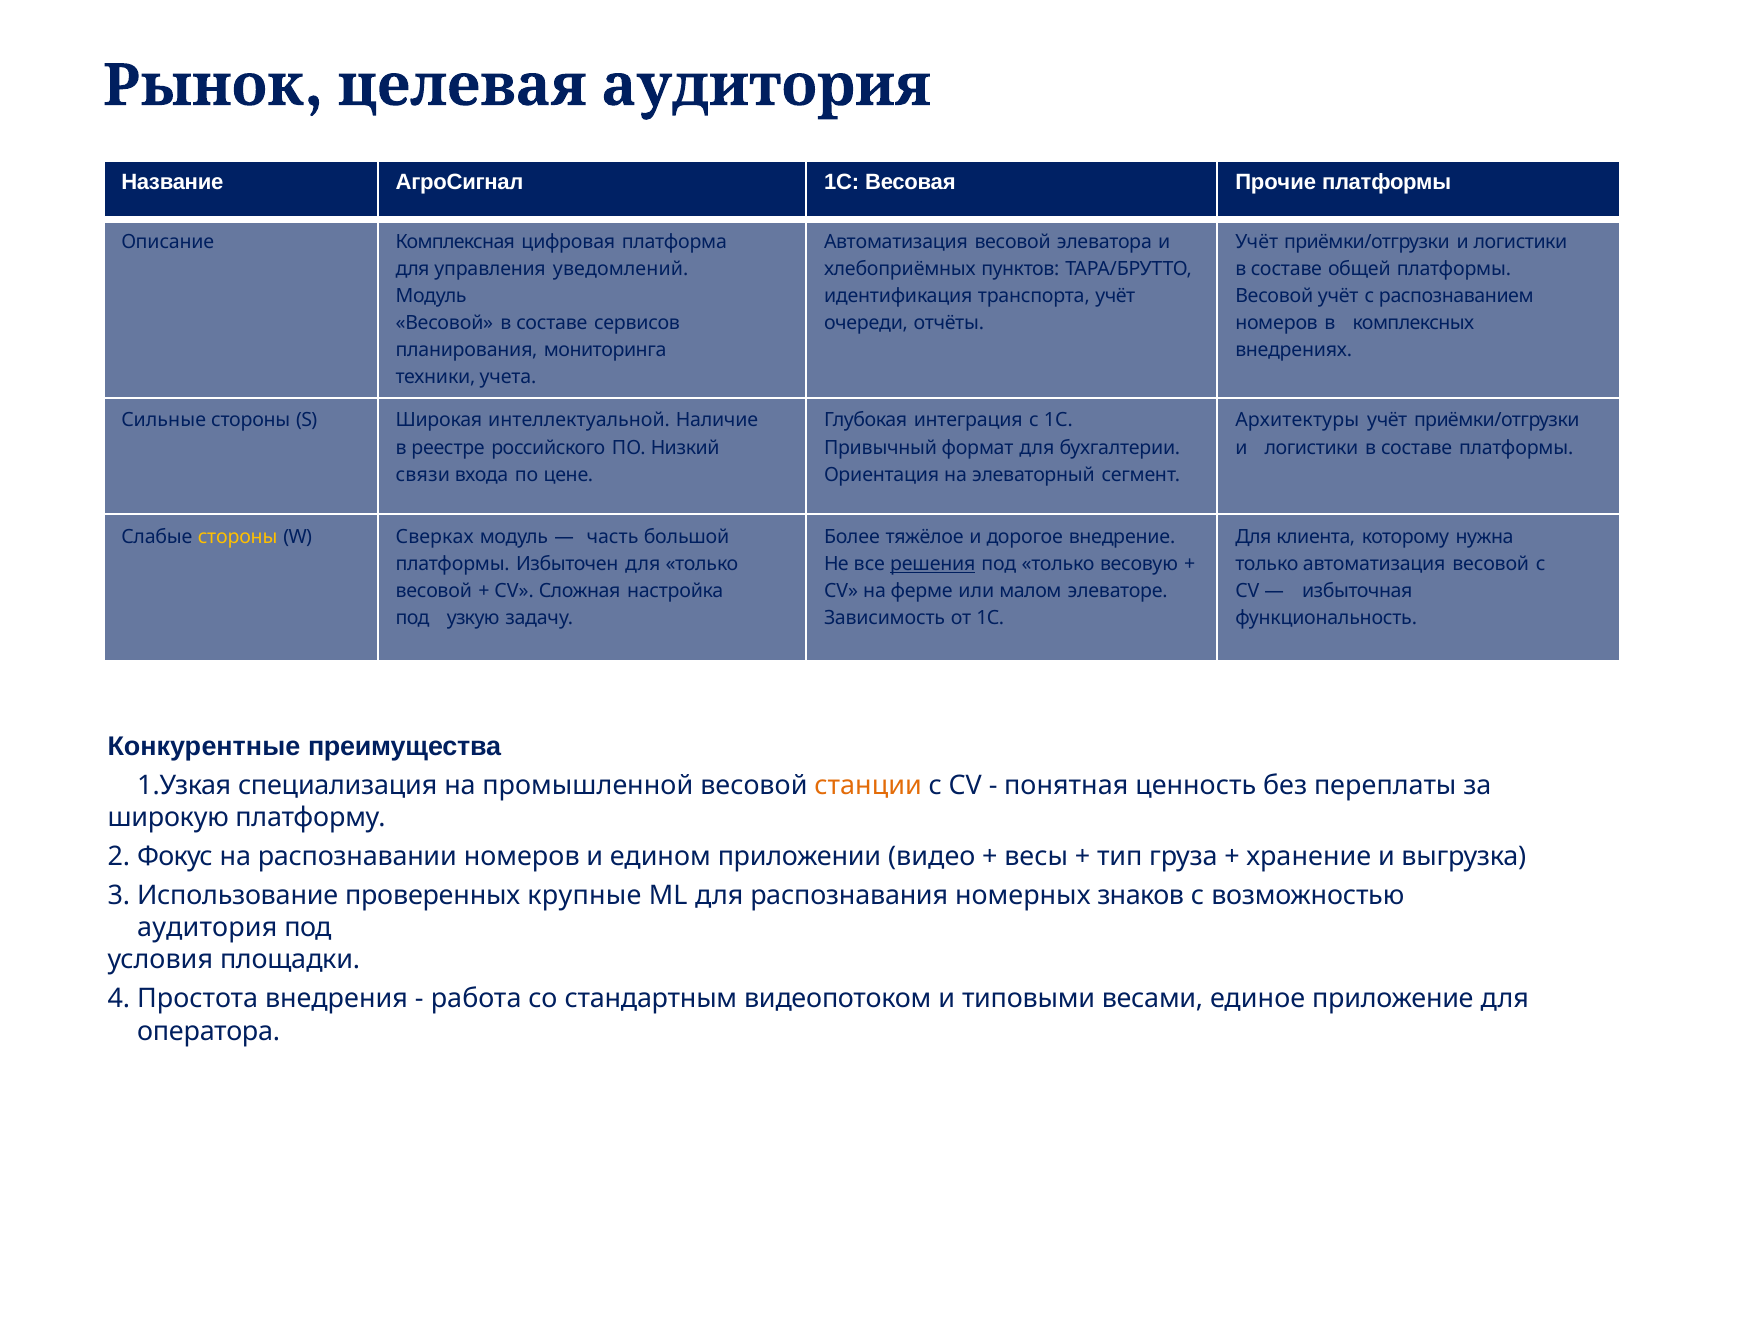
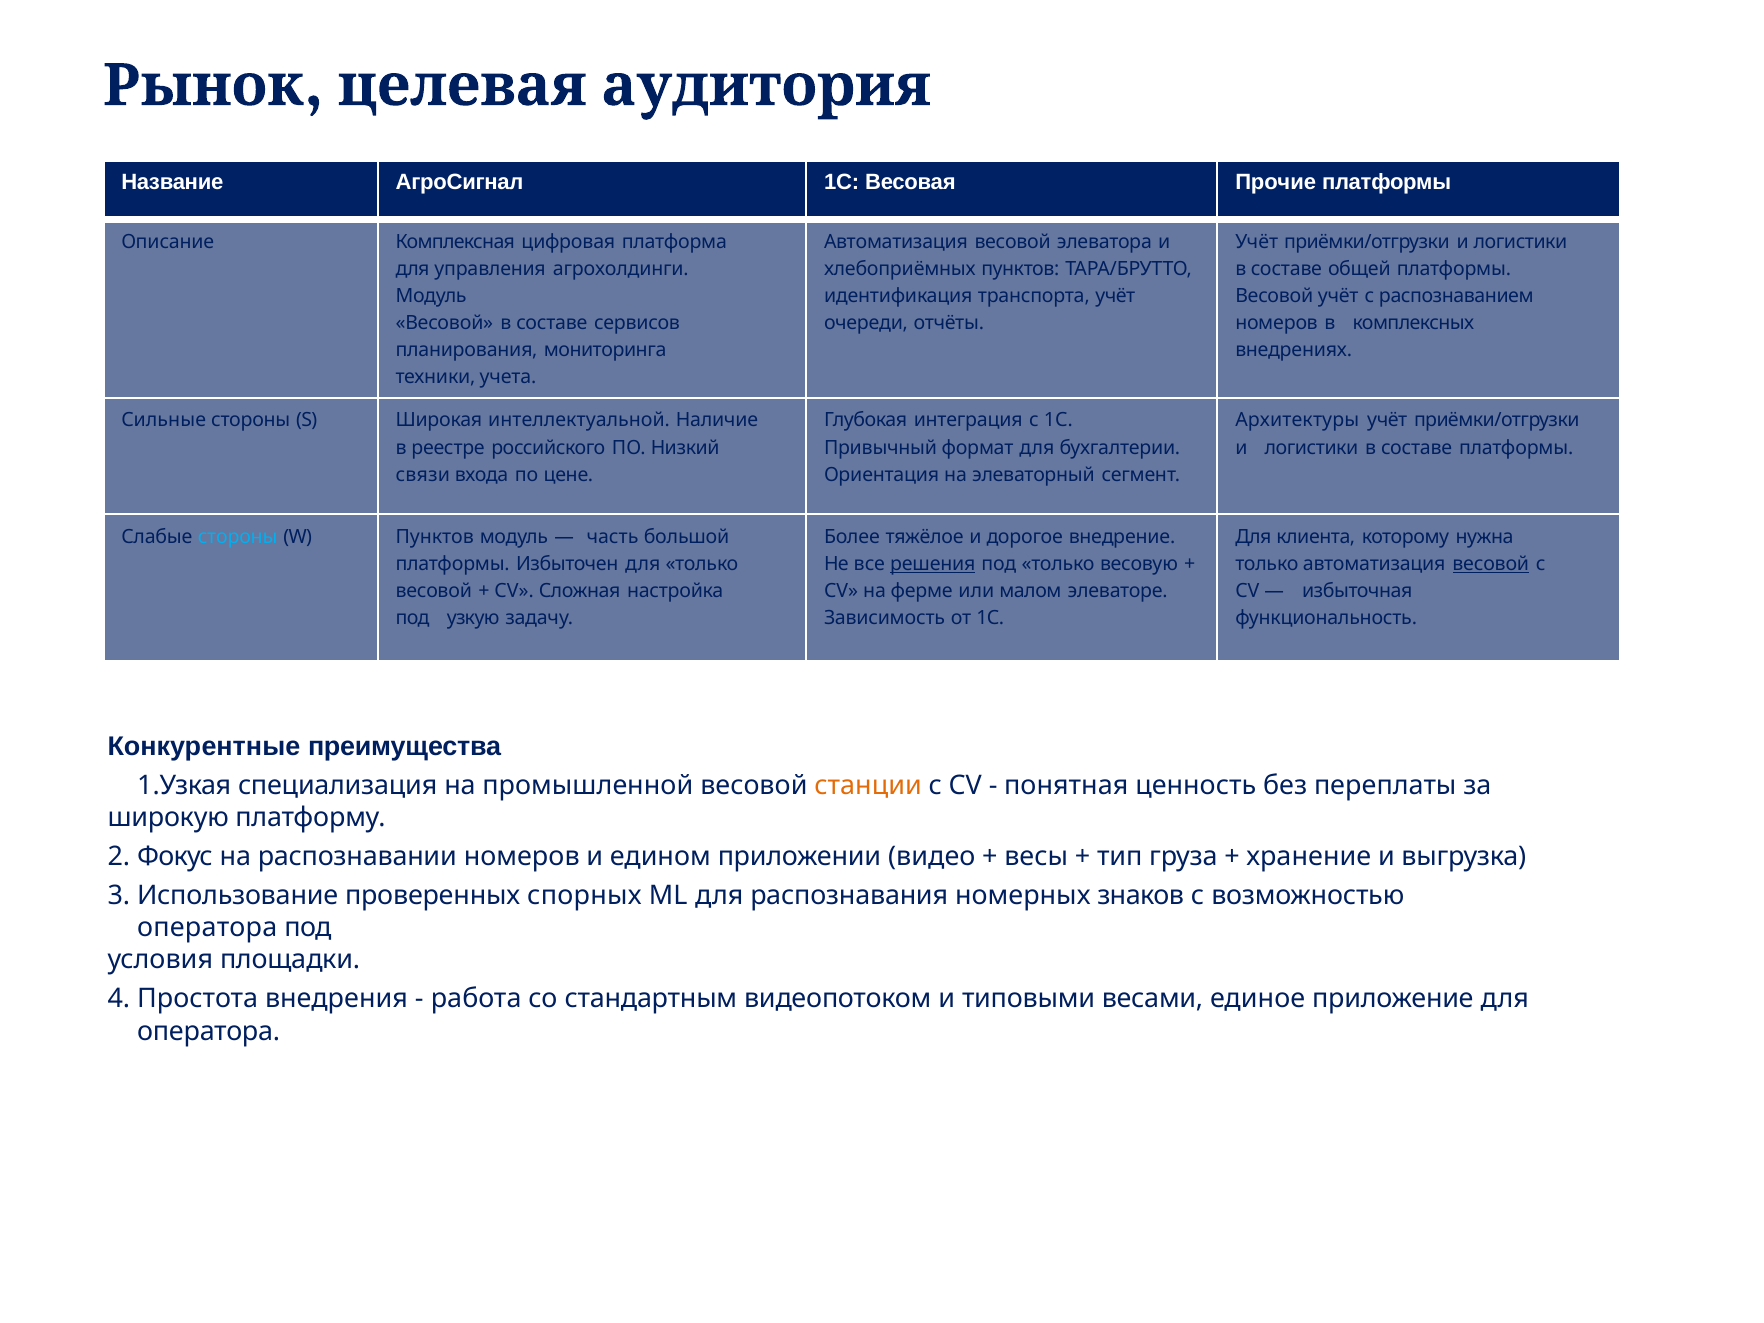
уведомлений: уведомлений -> агрохолдинги
стороны at (238, 537) colour: yellow -> light blue
W Сверках: Сверках -> Пунктов
весовой at (1491, 564) underline: none -> present
крупные: крупные -> спорных
аудитория at (207, 928): аудитория -> оператора
